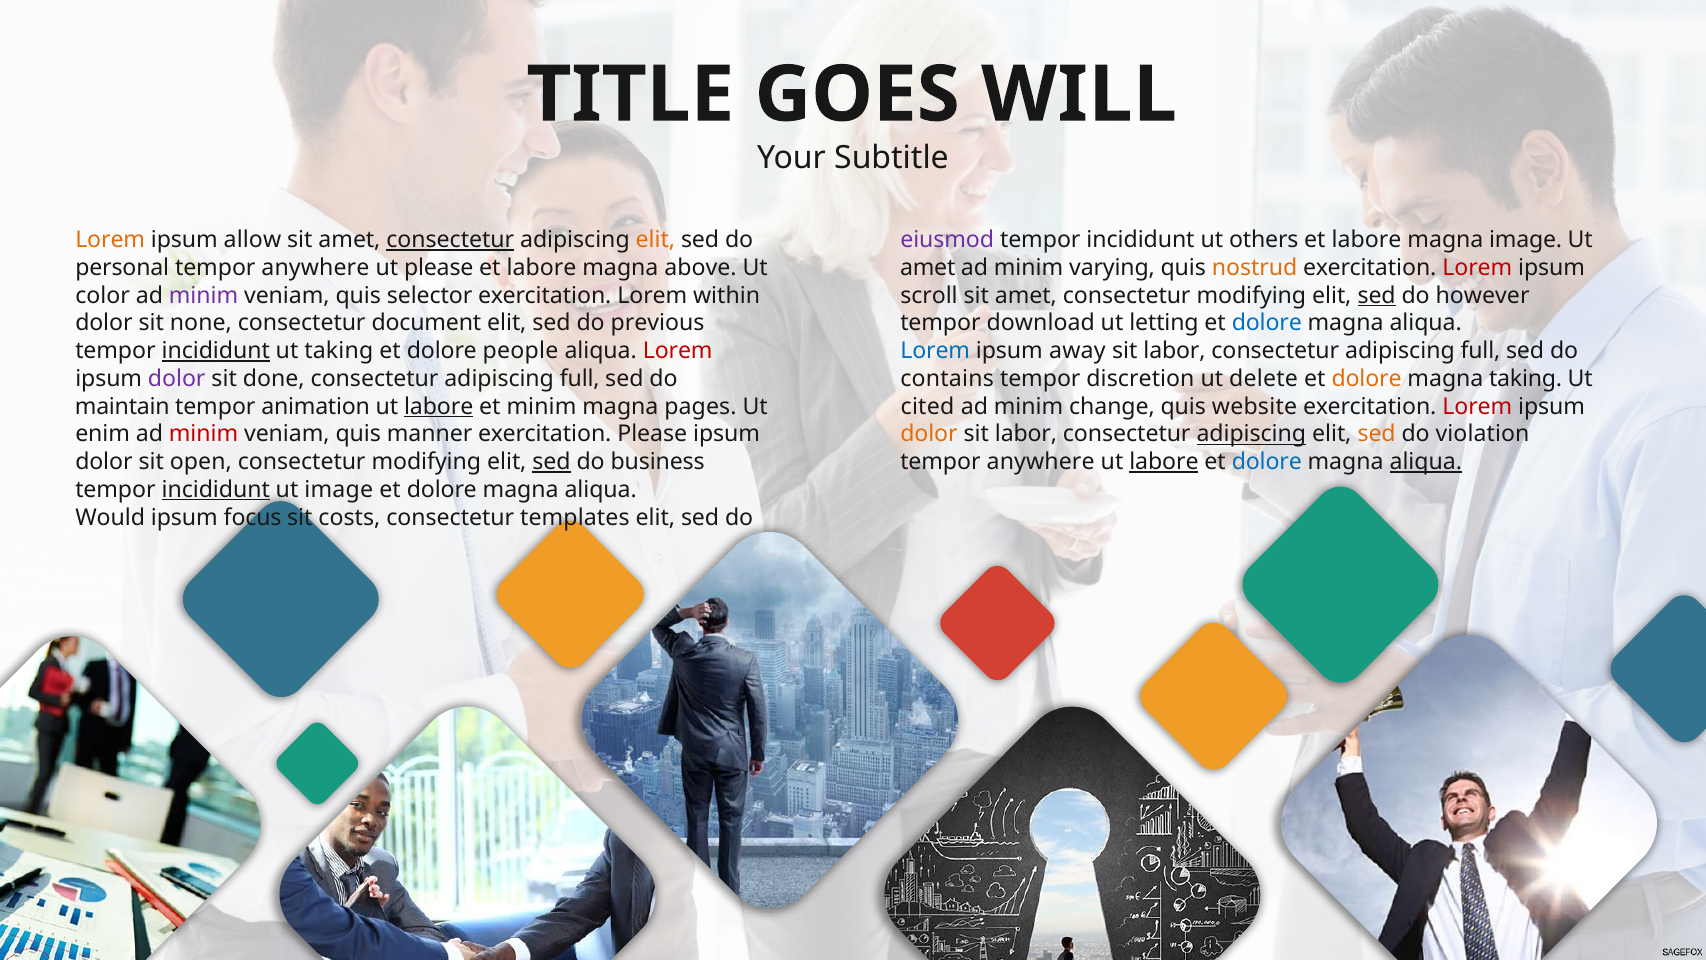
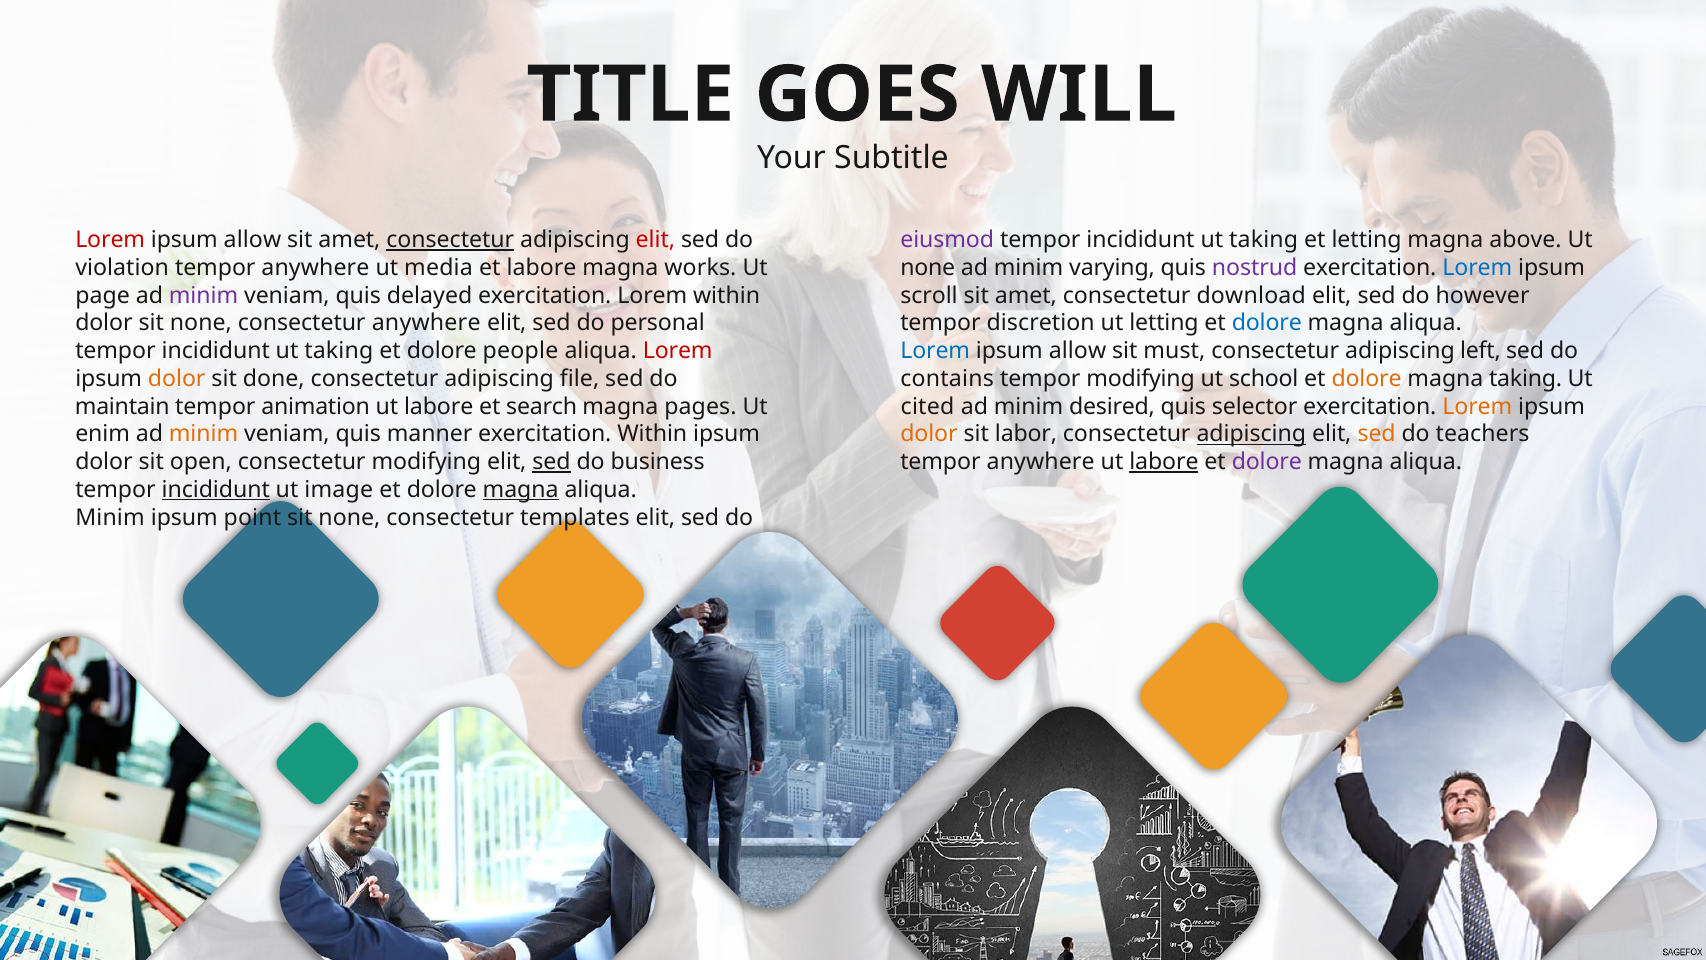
Lorem at (110, 240) colour: orange -> red
elit at (655, 240) colour: orange -> red
others at (1264, 240): others -> taking
labore at (1367, 240): labore -> letting
magna image: image -> above
personal: personal -> violation
ut please: please -> media
above: above -> works
amet at (928, 268): amet -> none
nostrud colour: orange -> purple
Lorem at (1477, 268) colour: red -> blue
color: color -> page
selector: selector -> delayed
amet consectetur modifying: modifying -> download
sed at (1377, 295) underline: present -> none
consectetur document: document -> anywhere
previous: previous -> personal
download: download -> discretion
incididunt at (216, 351) underline: present -> none
away at (1077, 351): away -> allow
labor at (1174, 351): labor -> must
full at (1480, 351): full -> left
dolor at (177, 379) colour: purple -> orange
full at (580, 379): full -> file
tempor discretion: discretion -> modifying
delete: delete -> school
labore at (439, 406) underline: present -> none
et minim: minim -> search
change: change -> desired
website: website -> selector
Lorem at (1477, 406) colour: red -> orange
minim at (204, 434) colour: red -> orange
exercitation Please: Please -> Within
violation: violation -> teachers
dolore at (1267, 462) colour: blue -> purple
aliqua at (1426, 462) underline: present -> none
magna at (521, 490) underline: none -> present
Would at (110, 517): Would -> Minim
focus: focus -> point
costs at (349, 517): costs -> none
